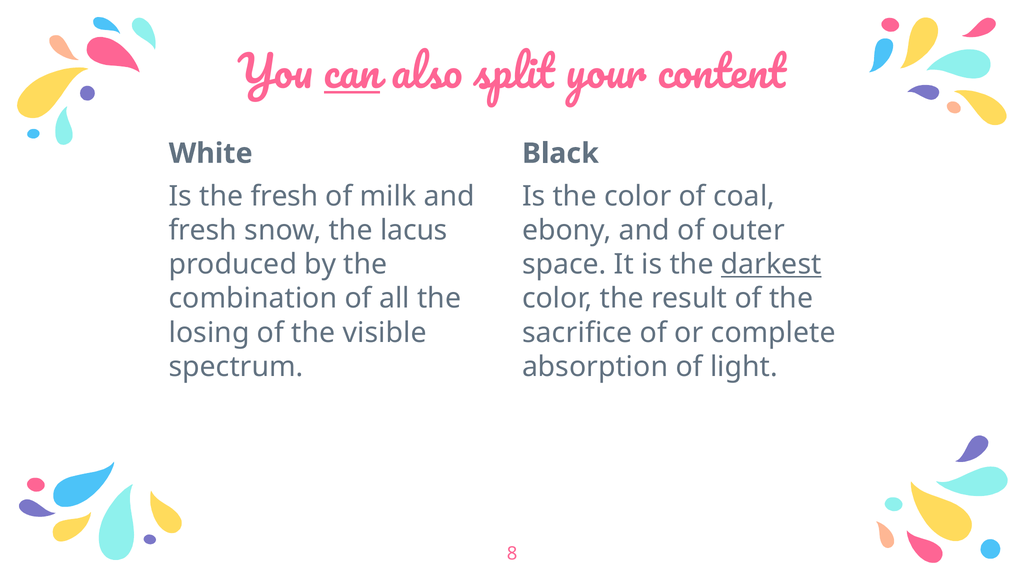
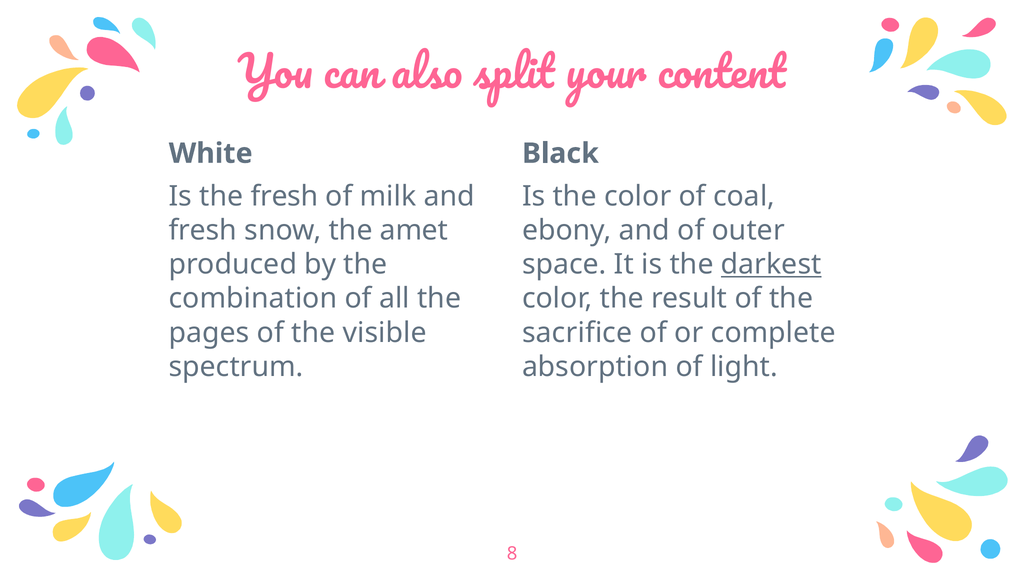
can underline: present -> none
lacus: lacus -> amet
losing: losing -> pages
